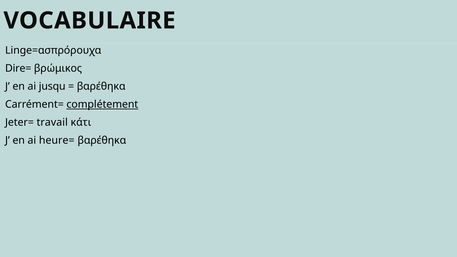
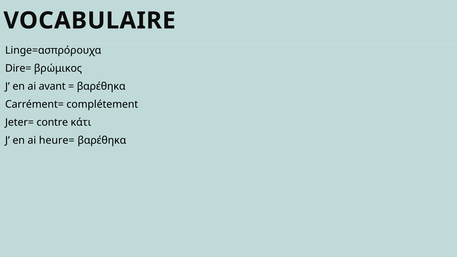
jusqu: jusqu -> avant
complétement underline: present -> none
travail: travail -> contre
